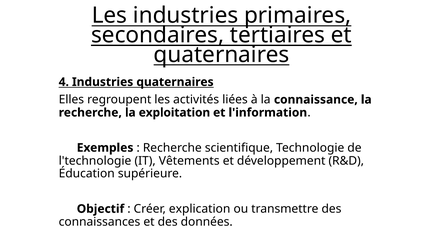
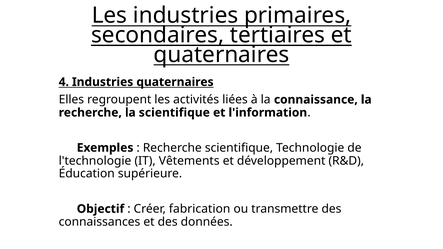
la exploitation: exploitation -> scientifique
explication: explication -> fabrication
